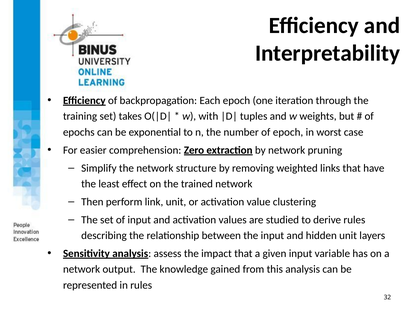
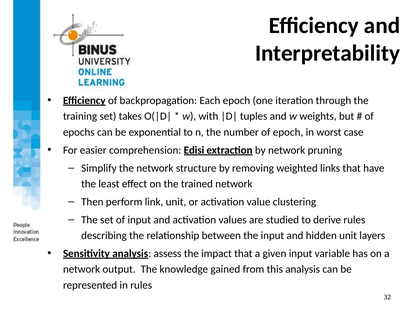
Zero: Zero -> Edisi
